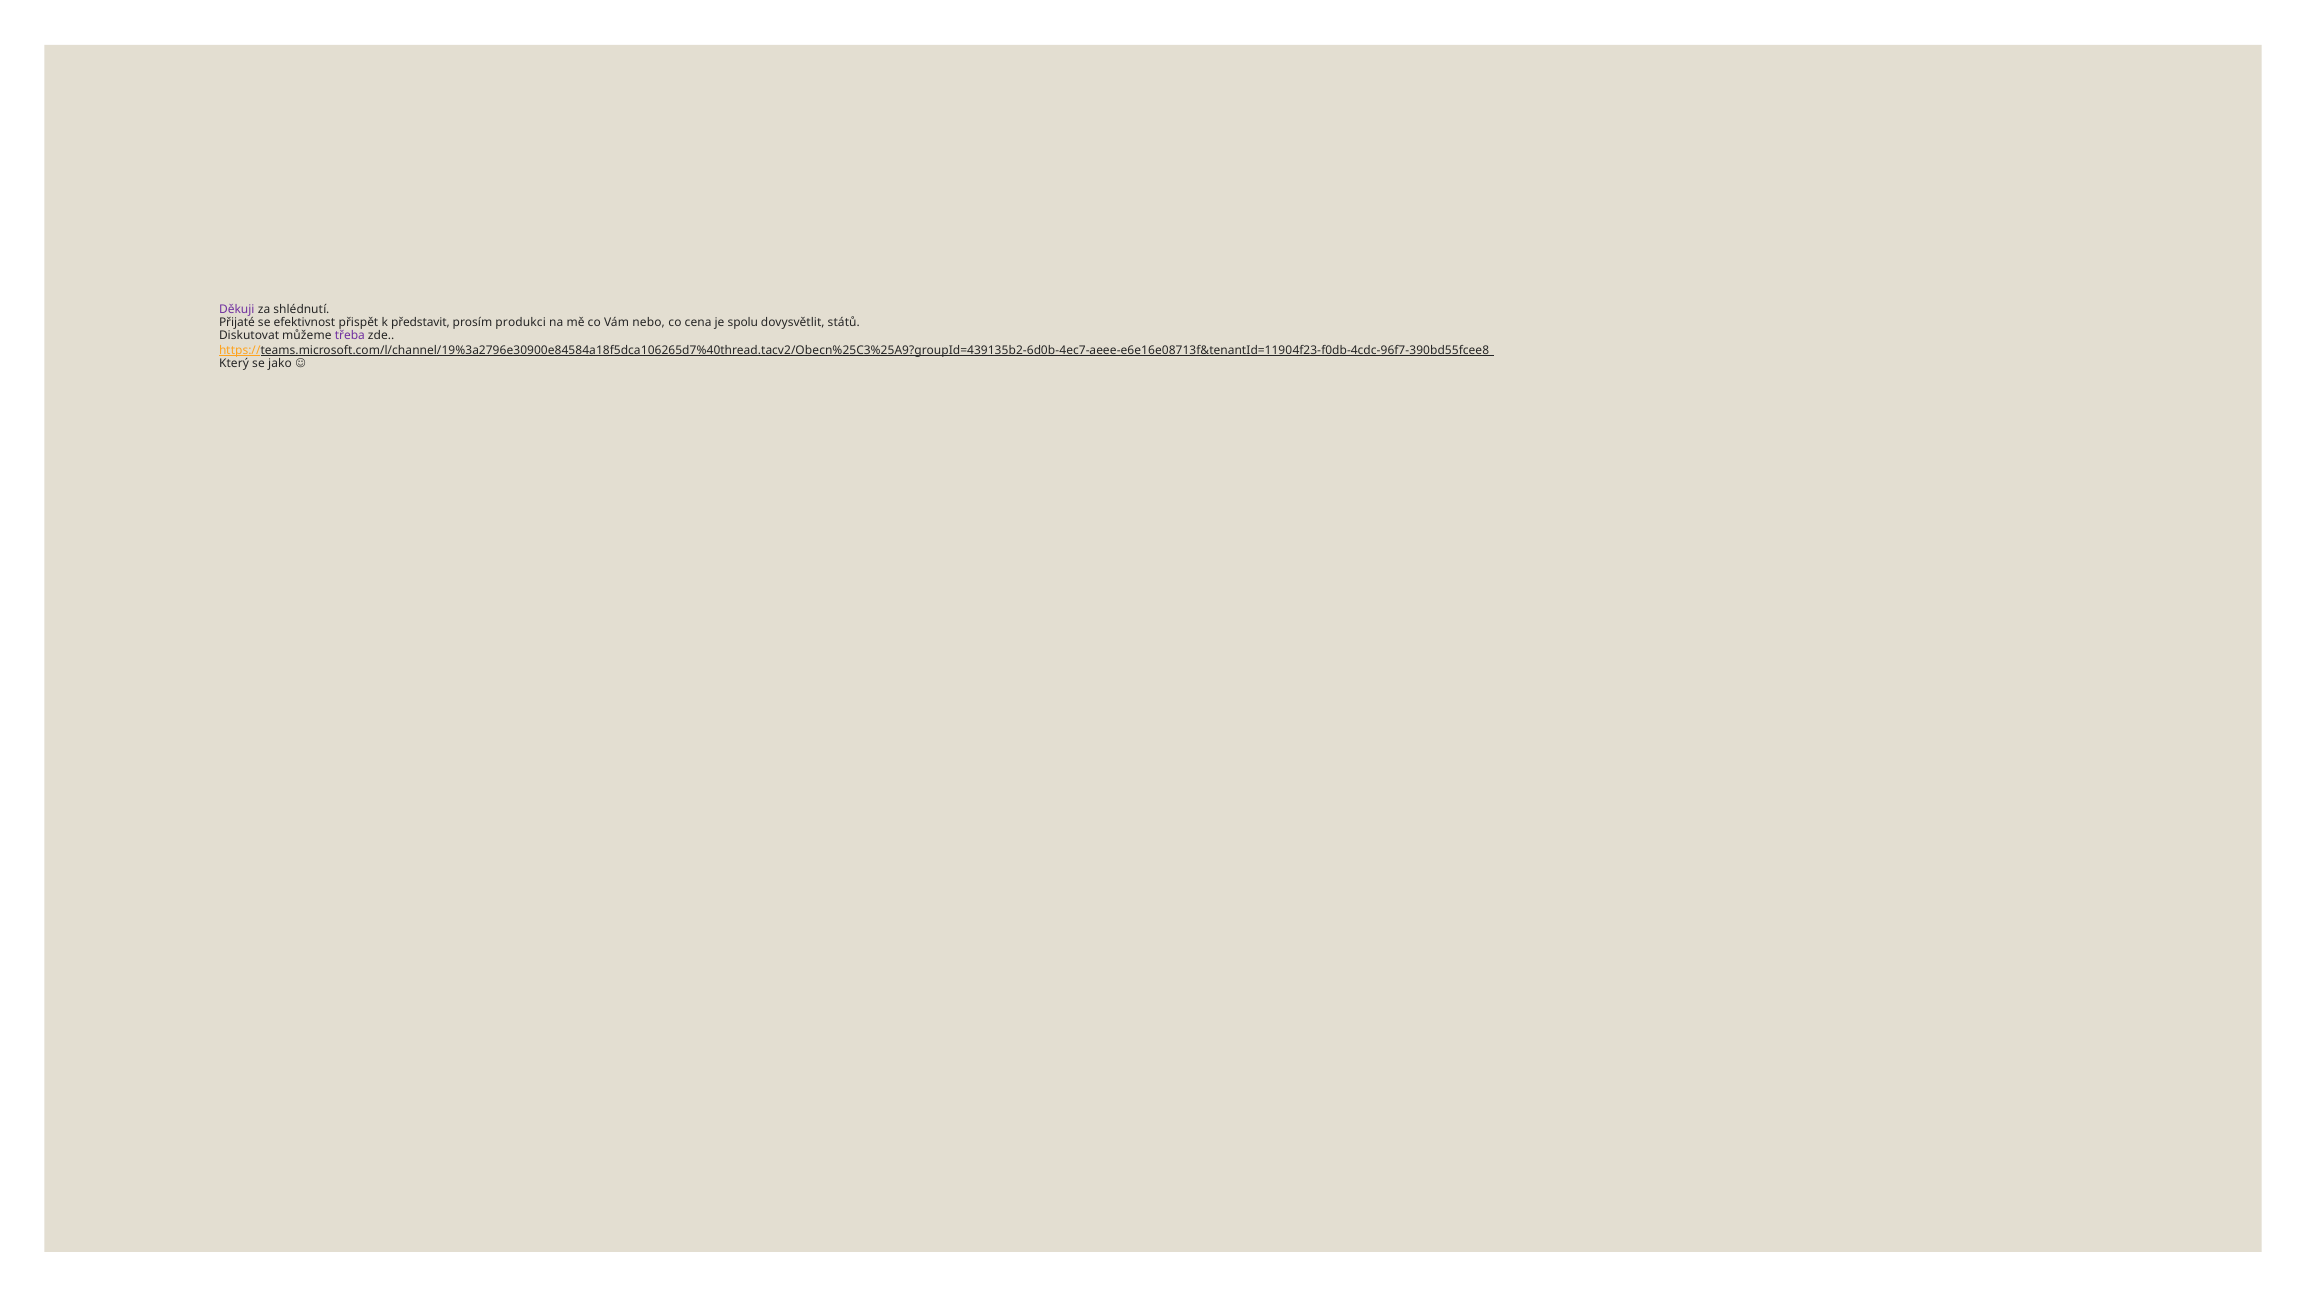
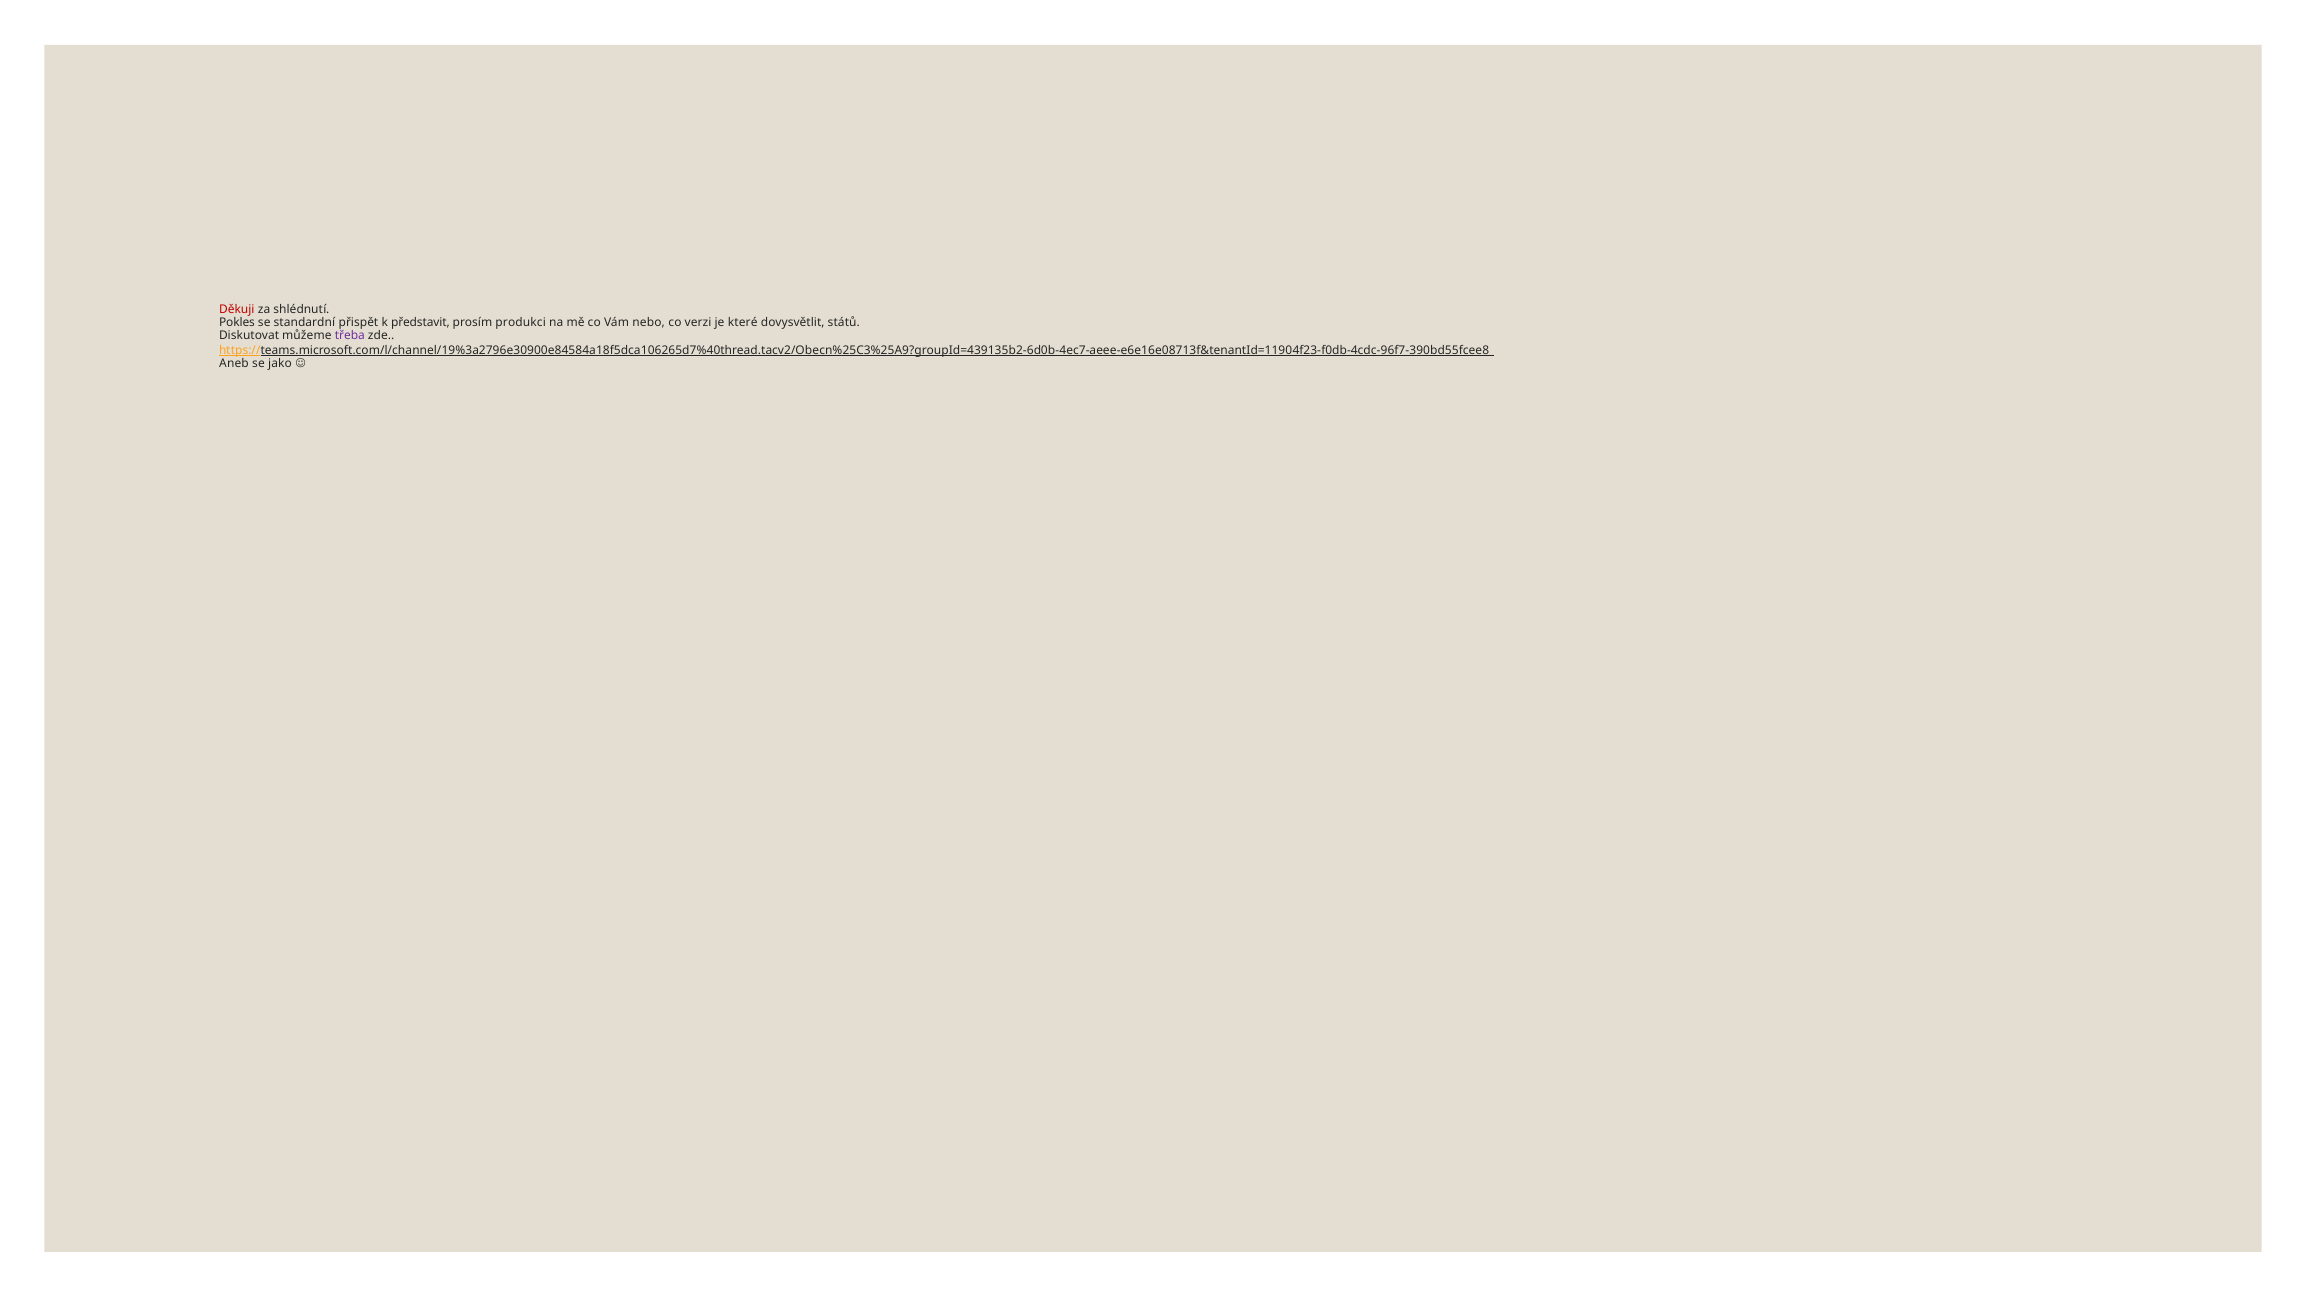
Děkuji colour: purple -> red
Přijaté: Přijaté -> Pokles
efektivnost: efektivnost -> standardní
cena: cena -> verzi
spolu: spolu -> které
Který: Který -> Aneb
